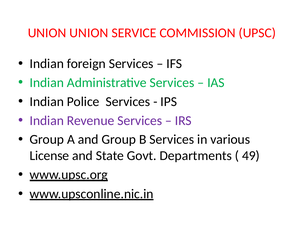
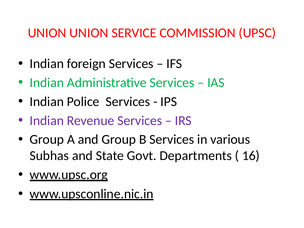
License: License -> Subhas
49: 49 -> 16
